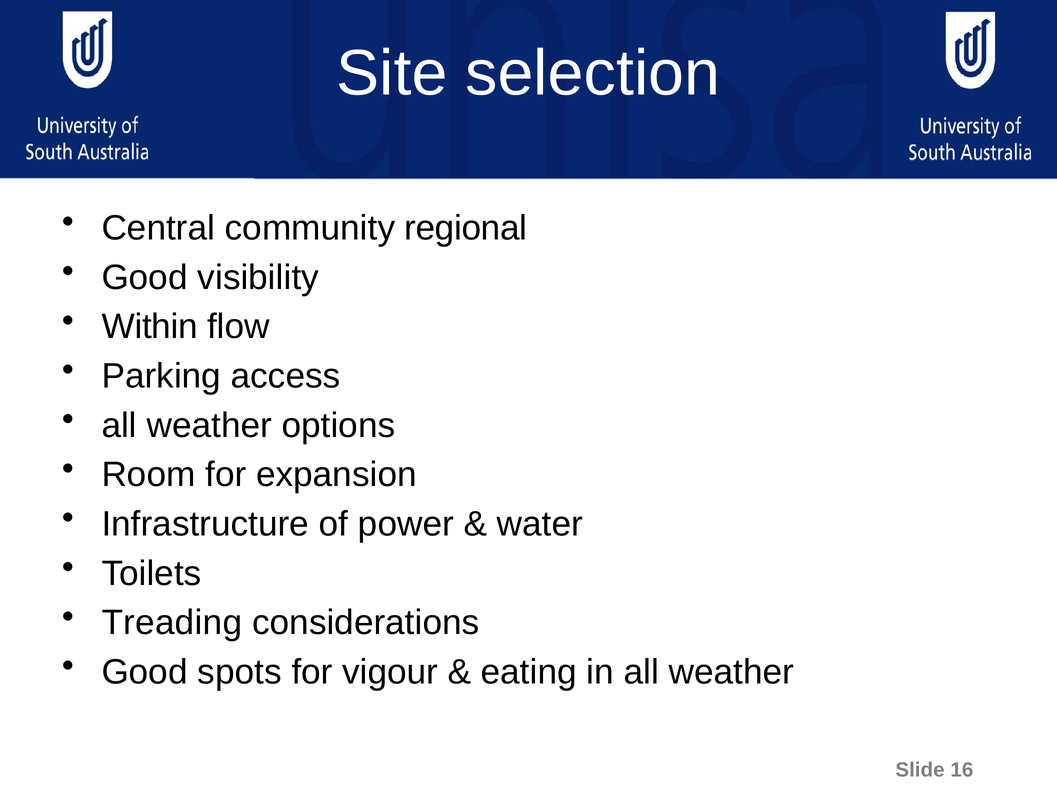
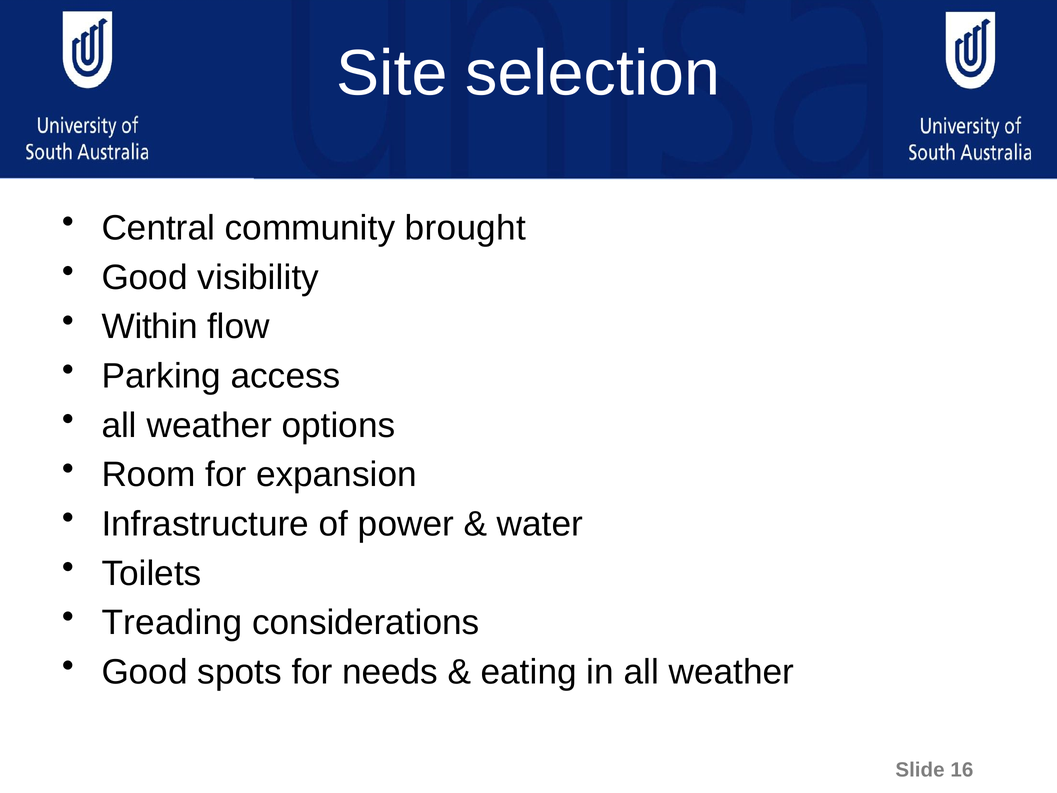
regional: regional -> brought
vigour: vigour -> needs
